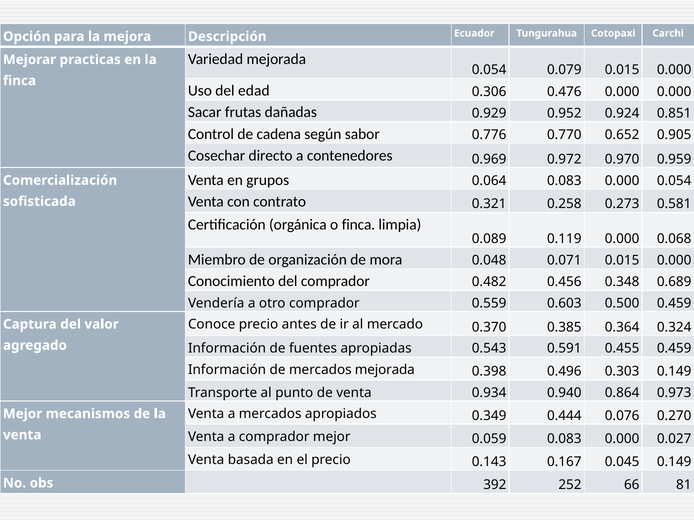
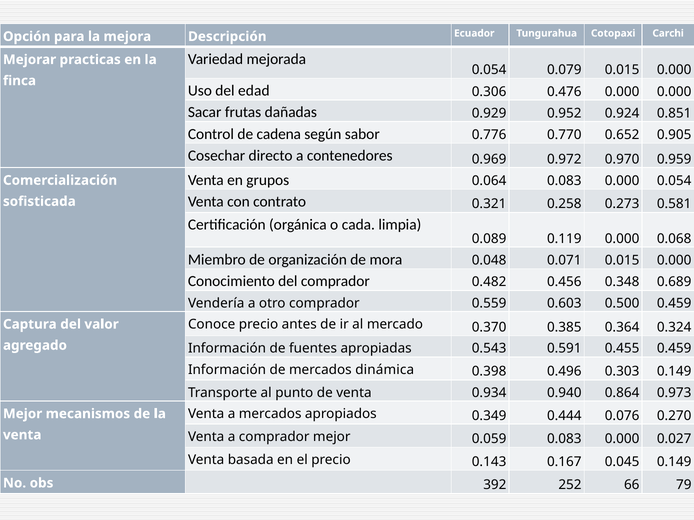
o finca: finca -> cada
mercados mejorada: mejorada -> dinámica
81: 81 -> 79
